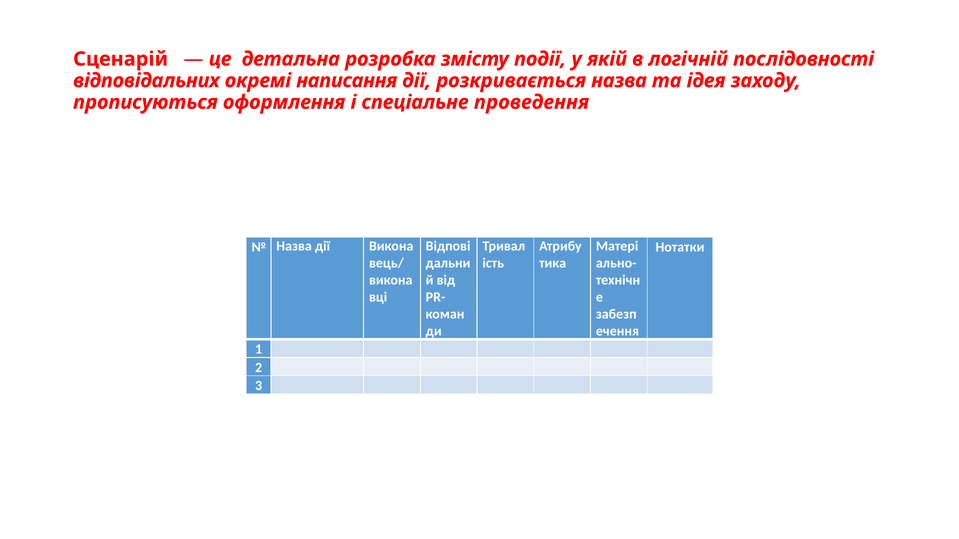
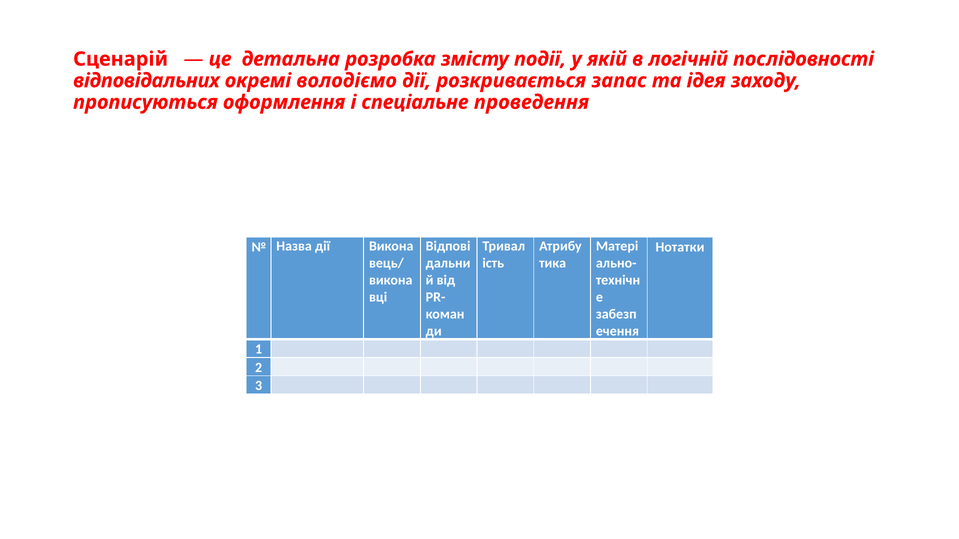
написання: написання -> володіємо
розкривається назва: назва -> запас
